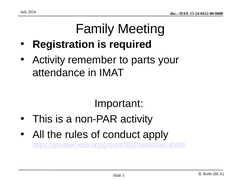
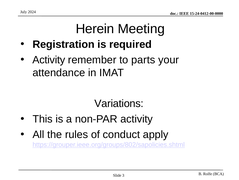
Family: Family -> Herein
Important: Important -> Variations
